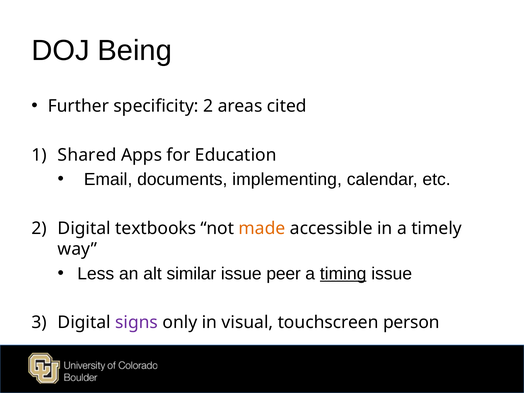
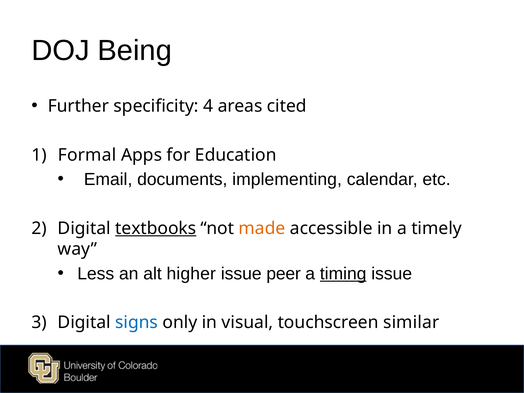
specificity 2: 2 -> 4
Shared: Shared -> Formal
textbooks underline: none -> present
similar: similar -> higher
signs colour: purple -> blue
person: person -> similar
